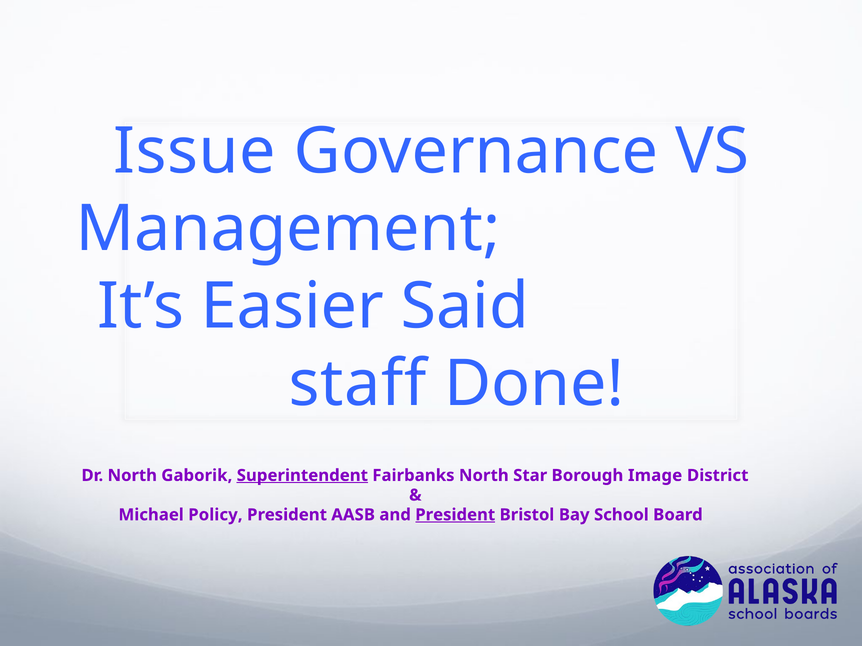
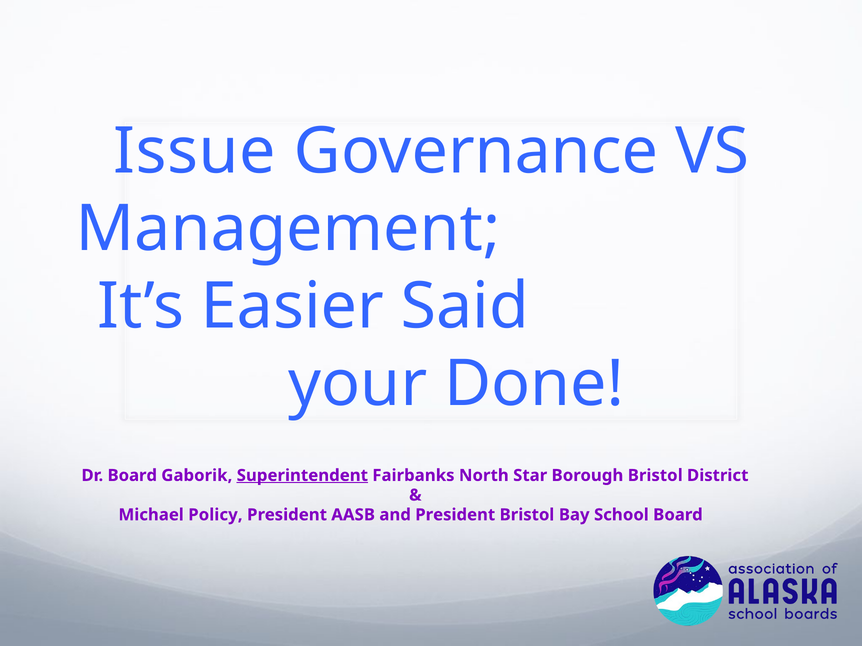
staff: staff -> your
Dr North: North -> Board
Borough Image: Image -> Bristol
President at (455, 515) underline: present -> none
